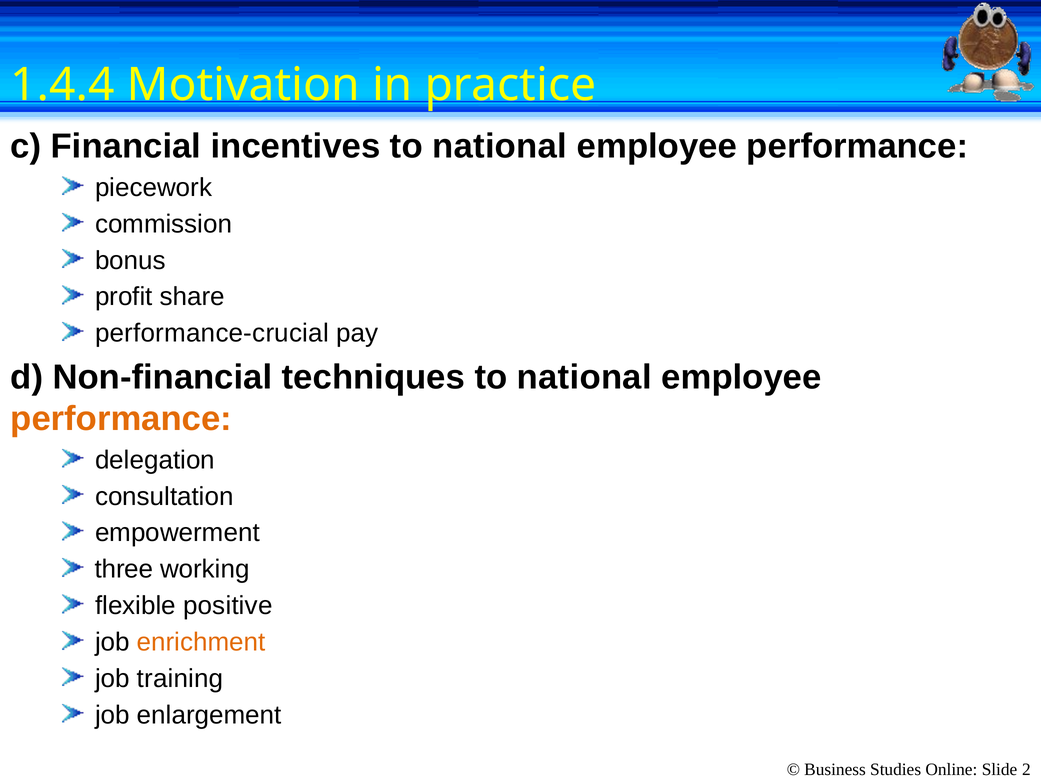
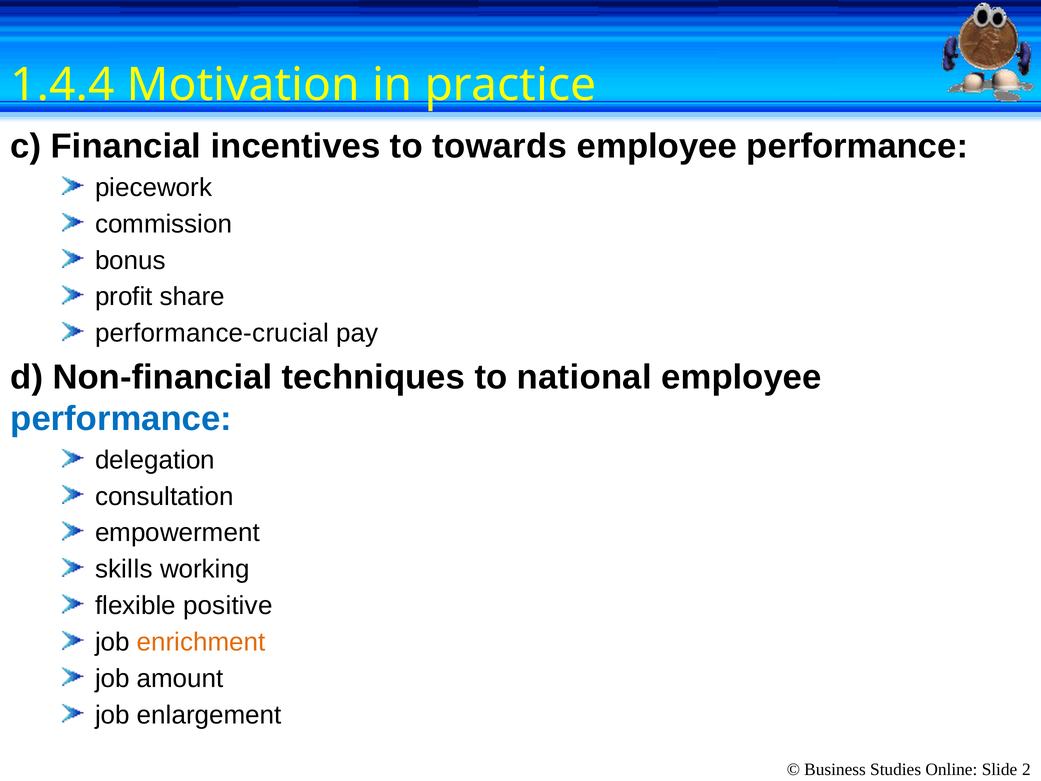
incentives to national: national -> towards
performance at (121, 419) colour: orange -> blue
three: three -> skills
training: training -> amount
